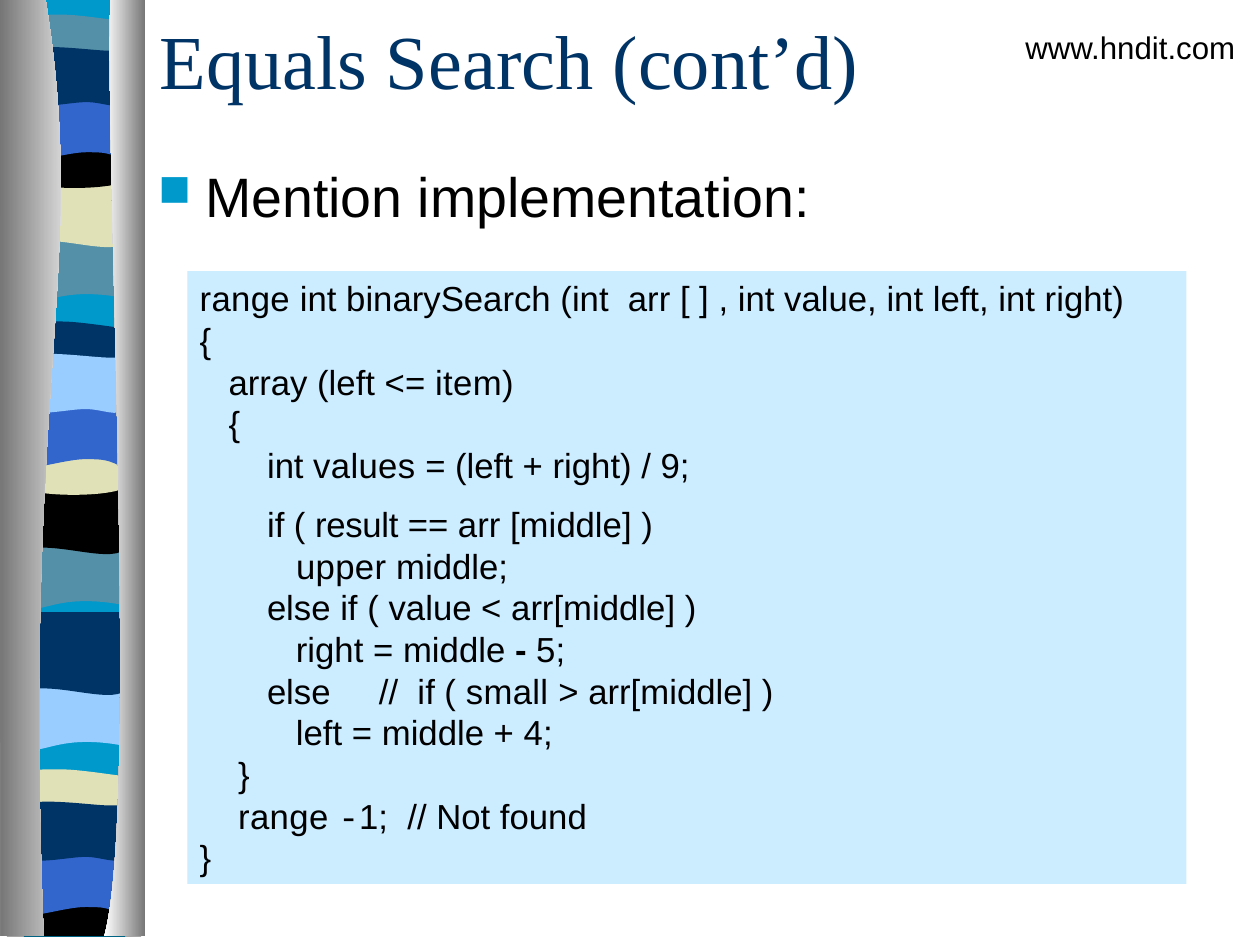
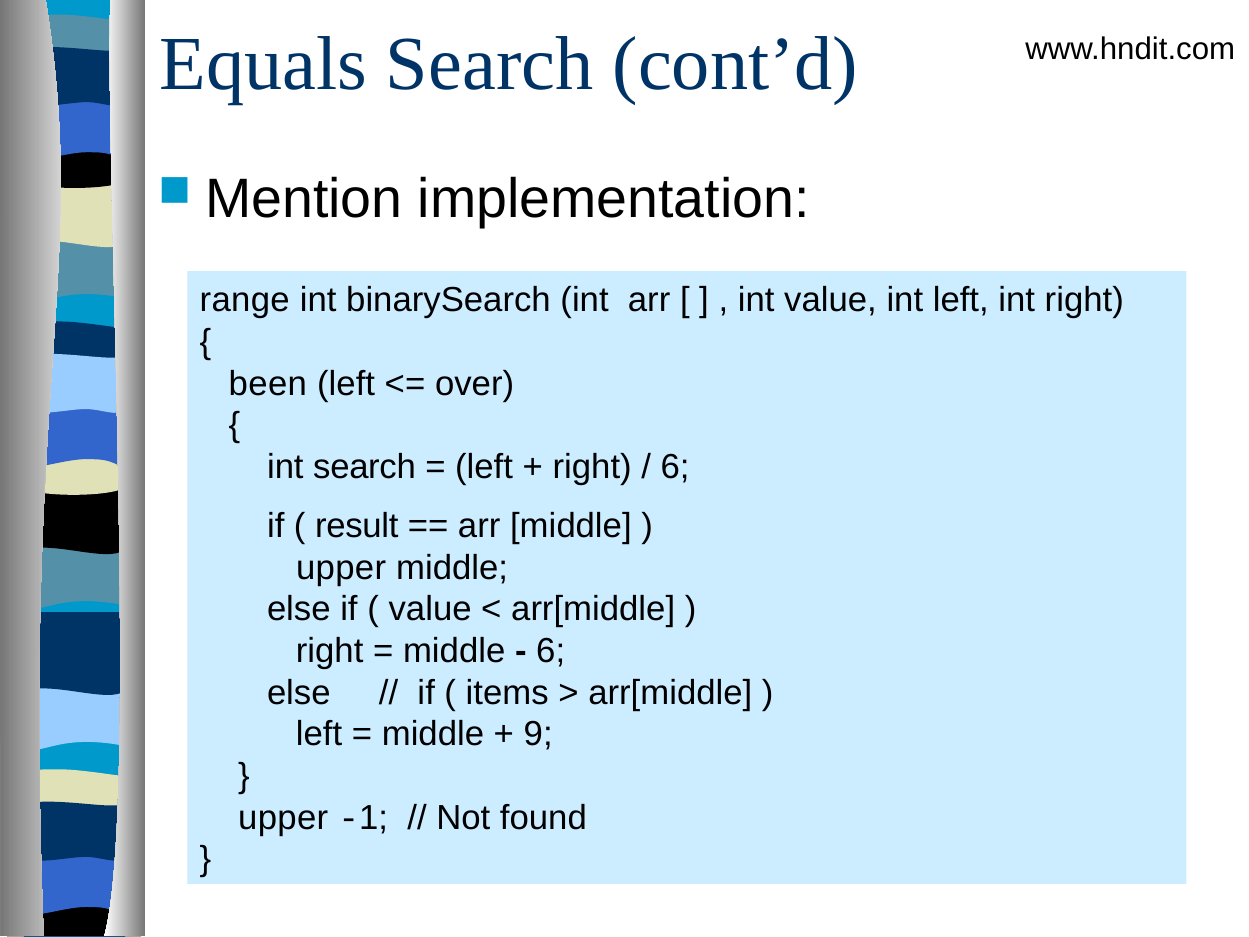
array: array -> been
item: item -> over
int values: values -> search
9 at (675, 467): 9 -> 6
5 at (551, 651): 5 -> 6
small: small -> items
4: 4 -> 9
range at (283, 818): range -> upper
